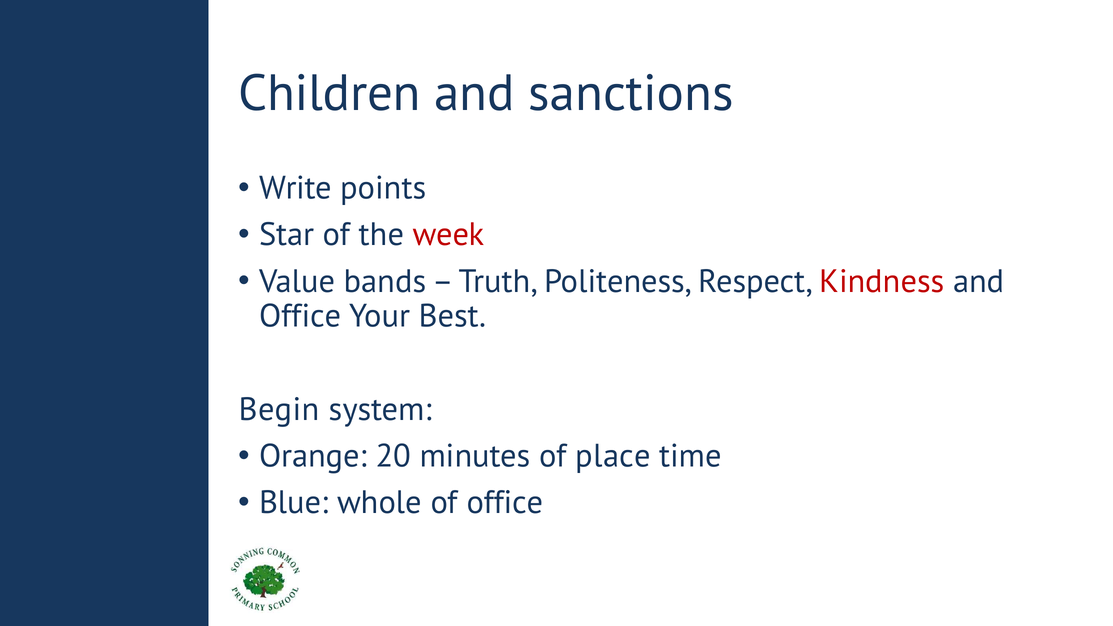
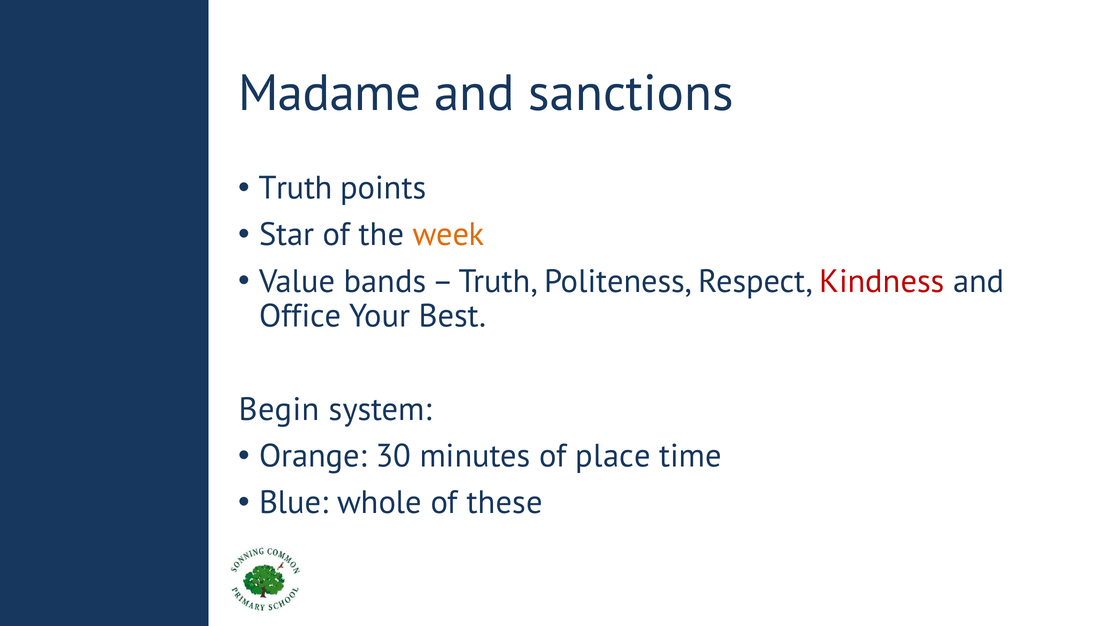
Children: Children -> Madame
Write at (296, 188): Write -> Truth
week colour: red -> orange
20: 20 -> 30
of office: office -> these
